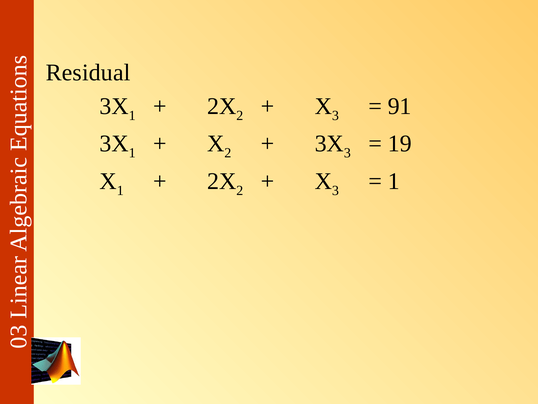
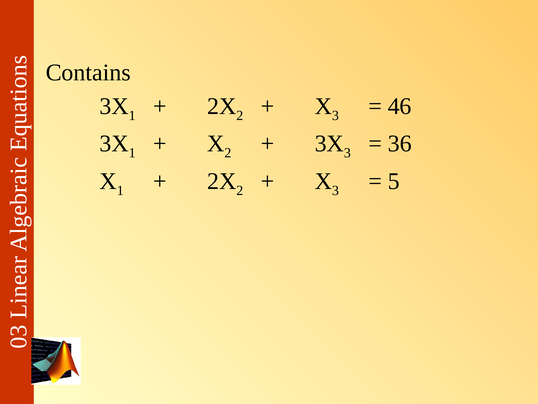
Residual: Residual -> Contains
91: 91 -> 46
19: 19 -> 36
1 at (394, 181): 1 -> 5
